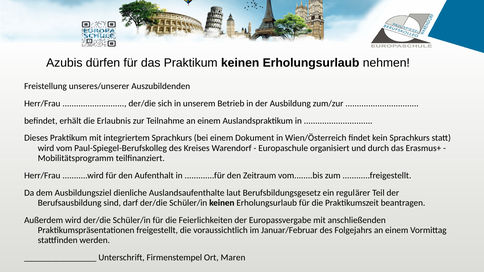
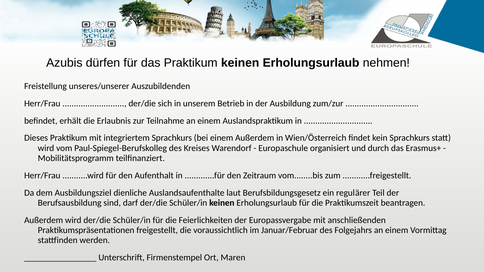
einem Dokument: Dokument -> Außerdem
